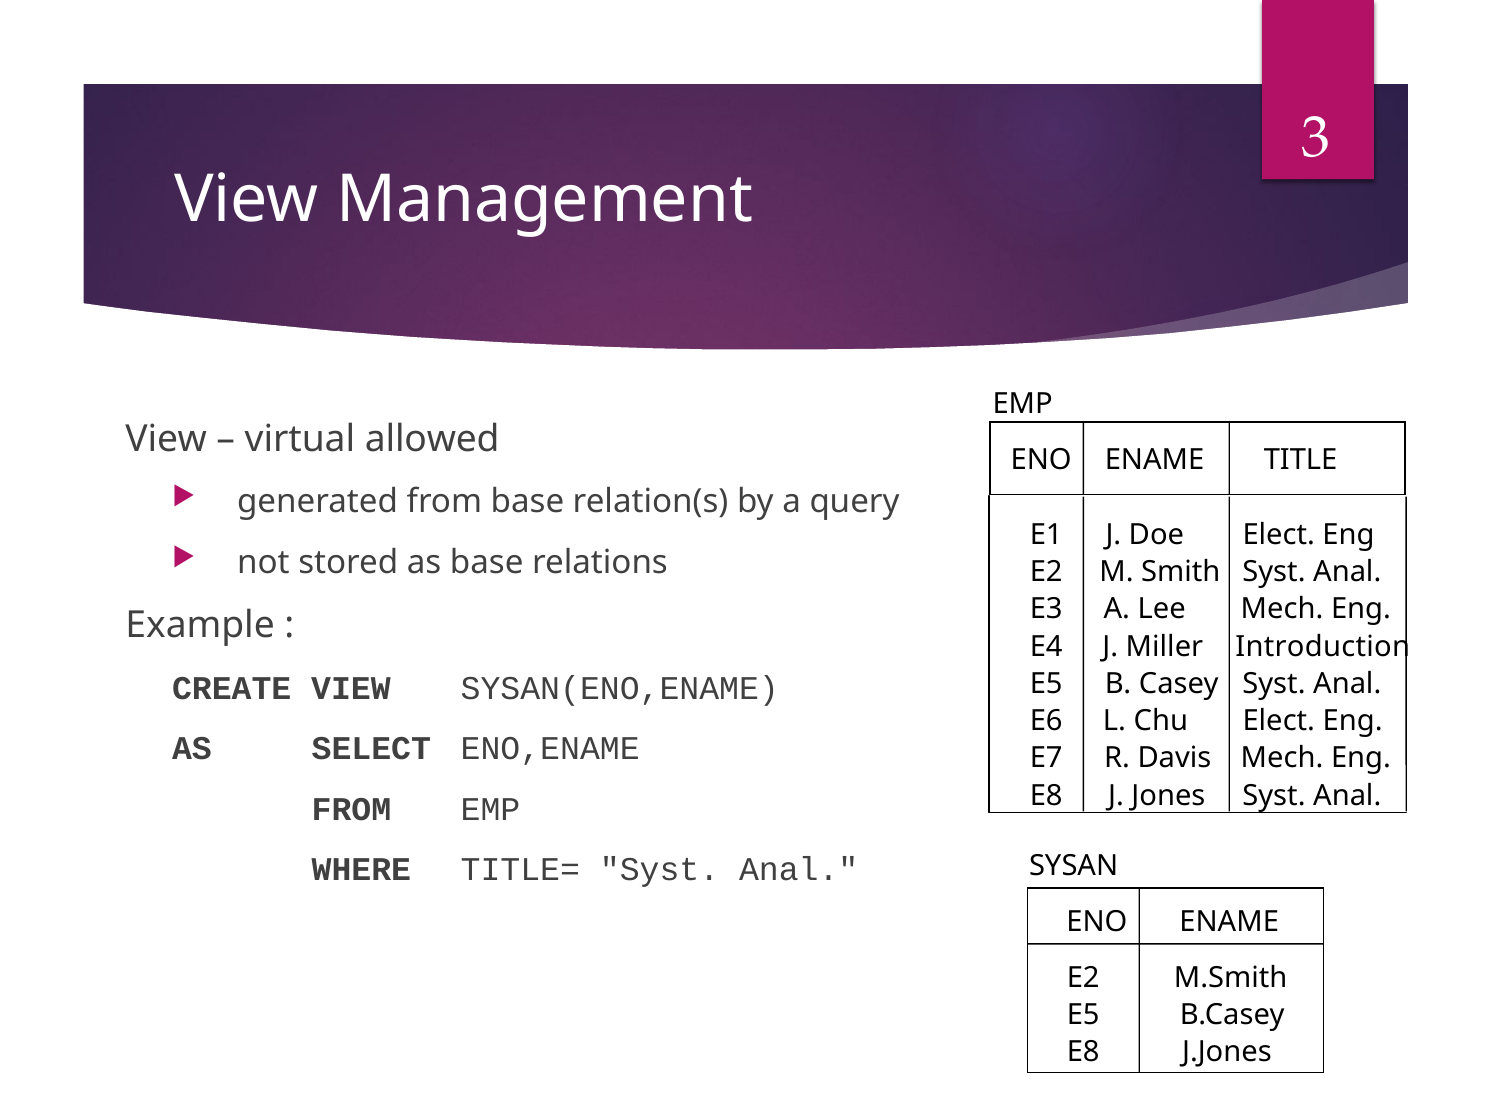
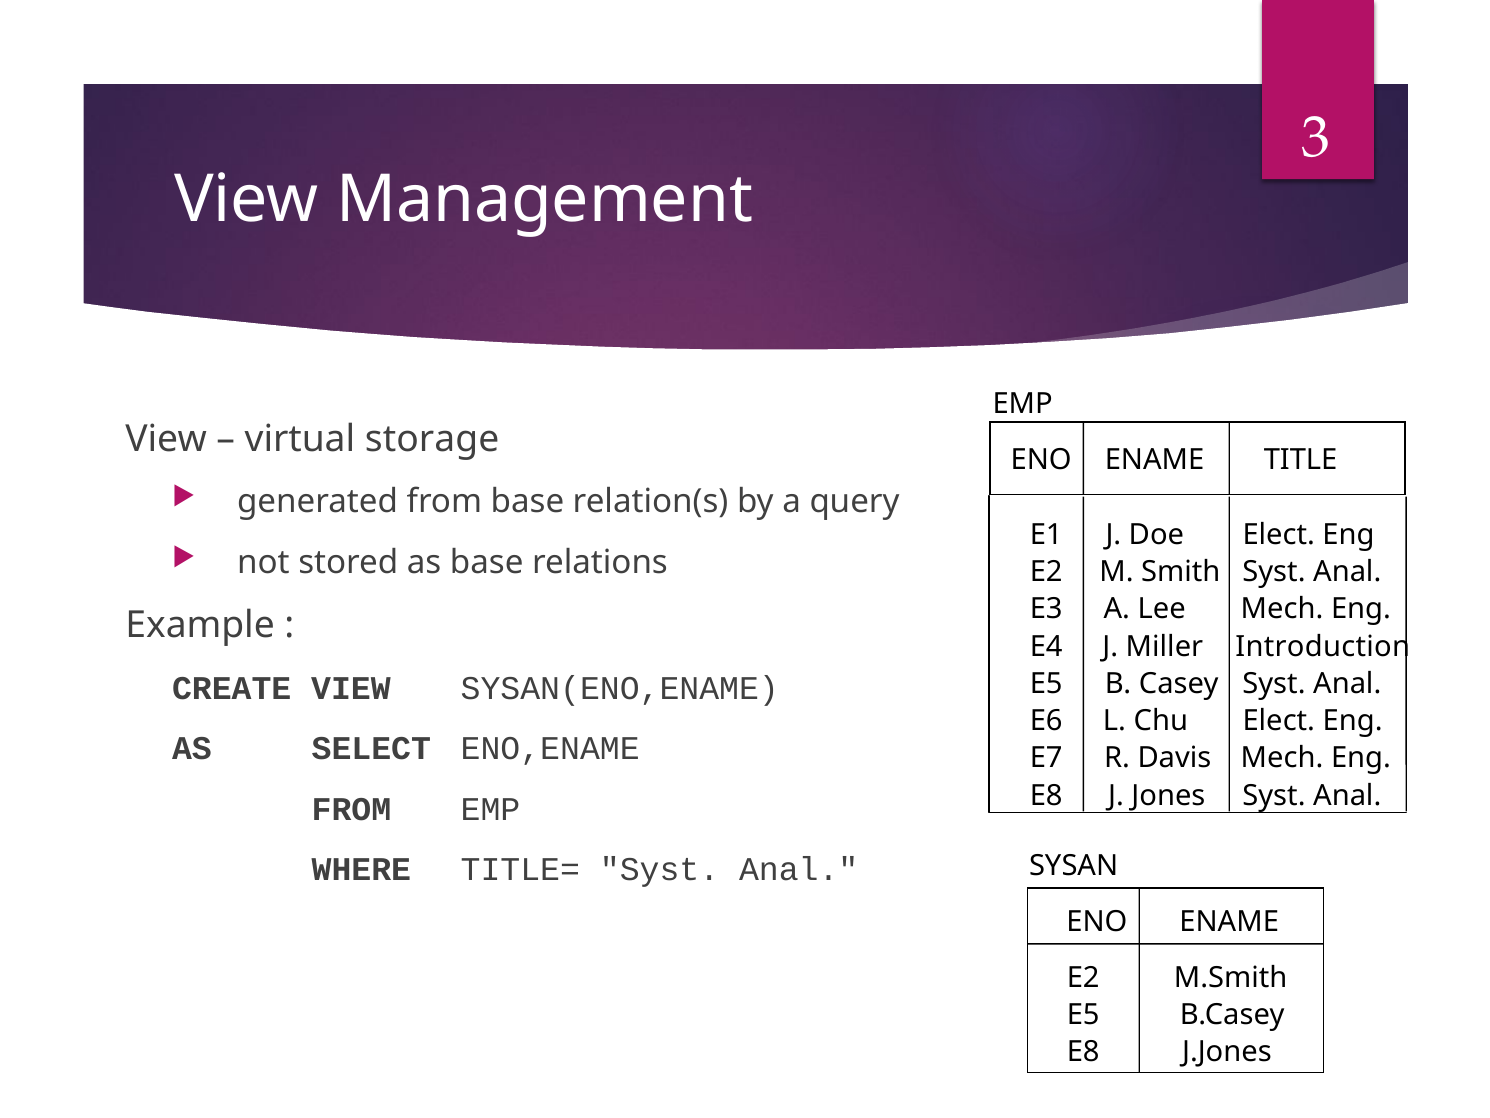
allowed: allowed -> storage
